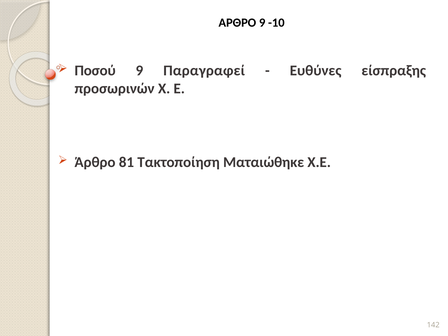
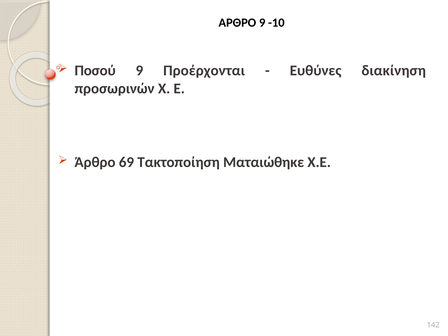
Παραγραφεί: Παραγραφεί -> Προέρχονται
είσπραξης: είσπραξης -> διακίνηση
81: 81 -> 69
